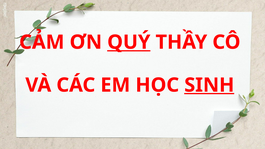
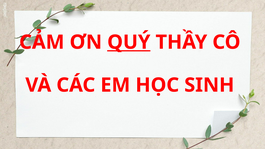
SINH underline: present -> none
